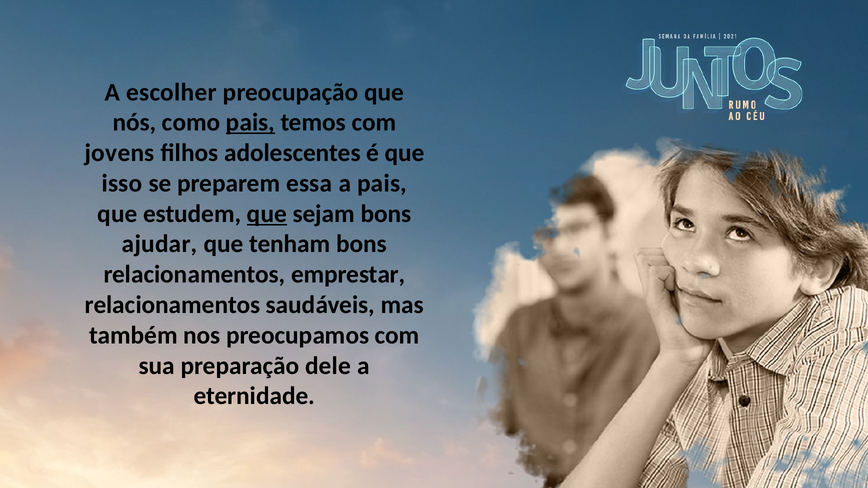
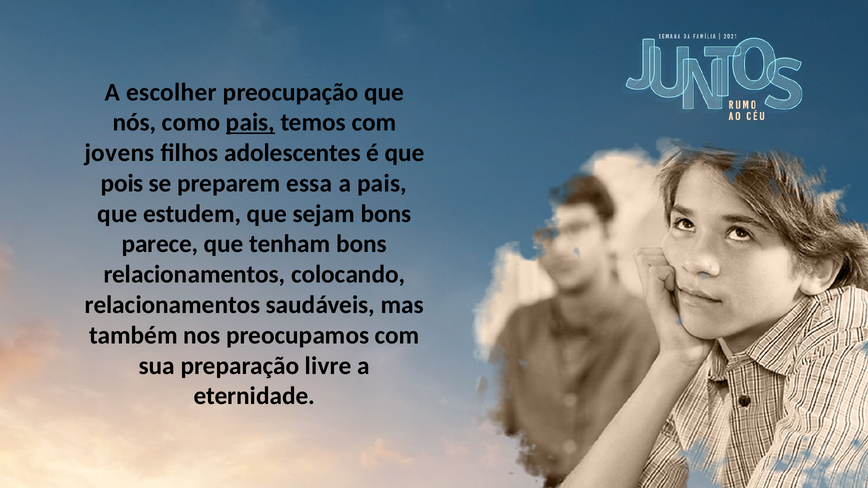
isso: isso -> pois
que at (267, 214) underline: present -> none
ajudar: ajudar -> parece
emprestar: emprestar -> colocando
dele: dele -> livre
